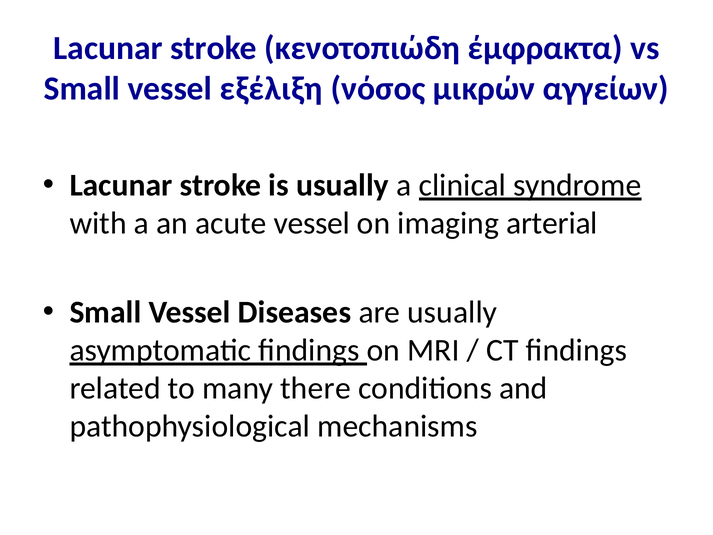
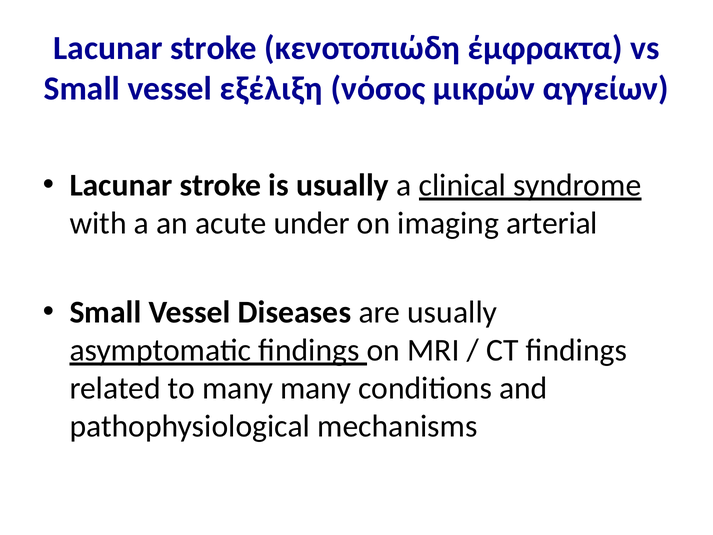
acute vessel: vessel -> under
many there: there -> many
